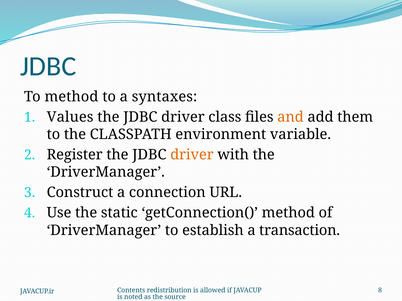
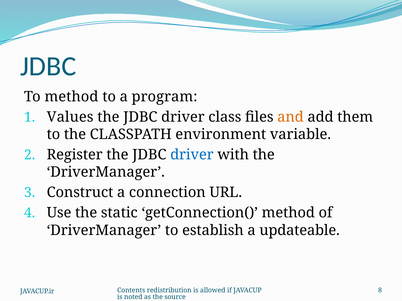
syntaxes: syntaxes -> program
driver at (192, 155) colour: orange -> blue
transaction: transaction -> updateable
